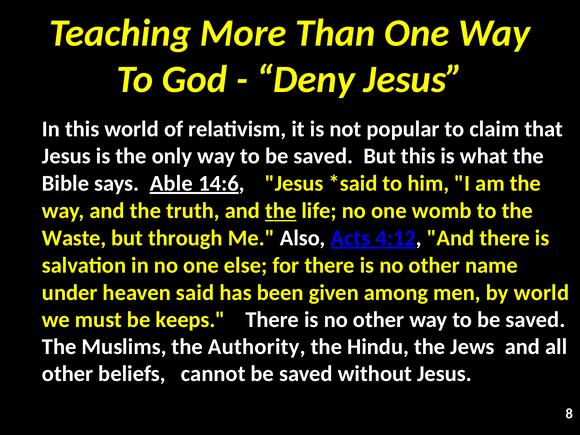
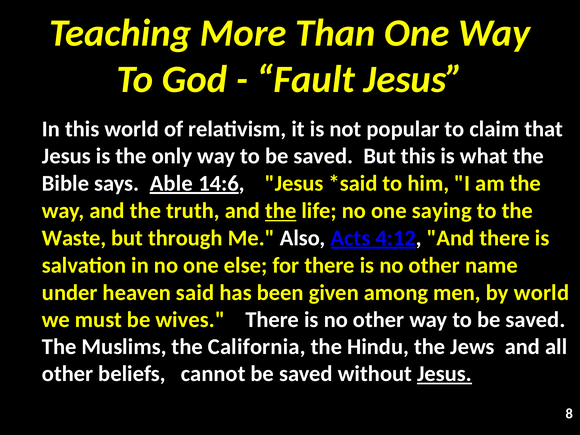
Deny: Deny -> Fault
womb: womb -> saying
keeps: keeps -> wives
Authority: Authority -> California
Jesus at (445, 374) underline: none -> present
